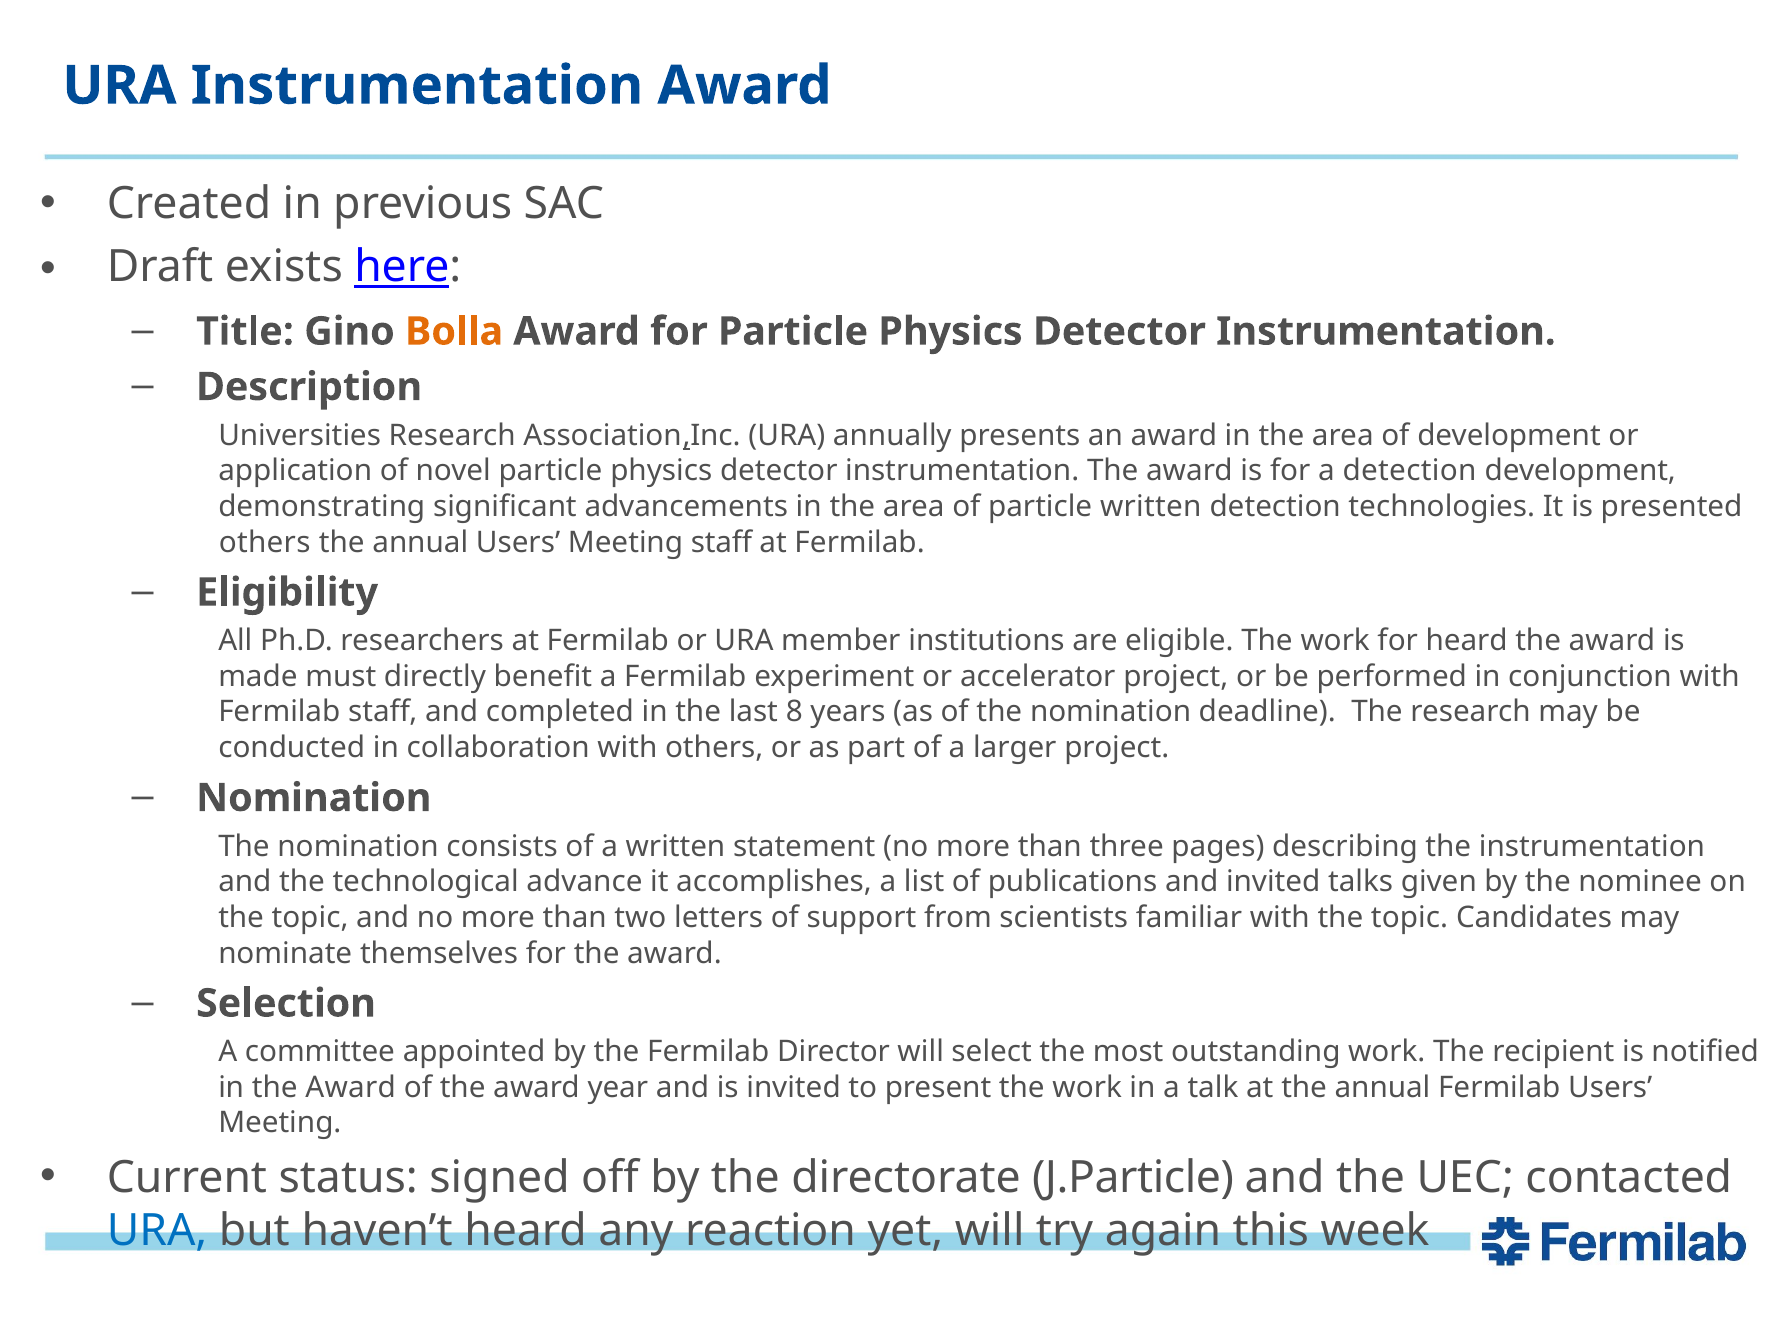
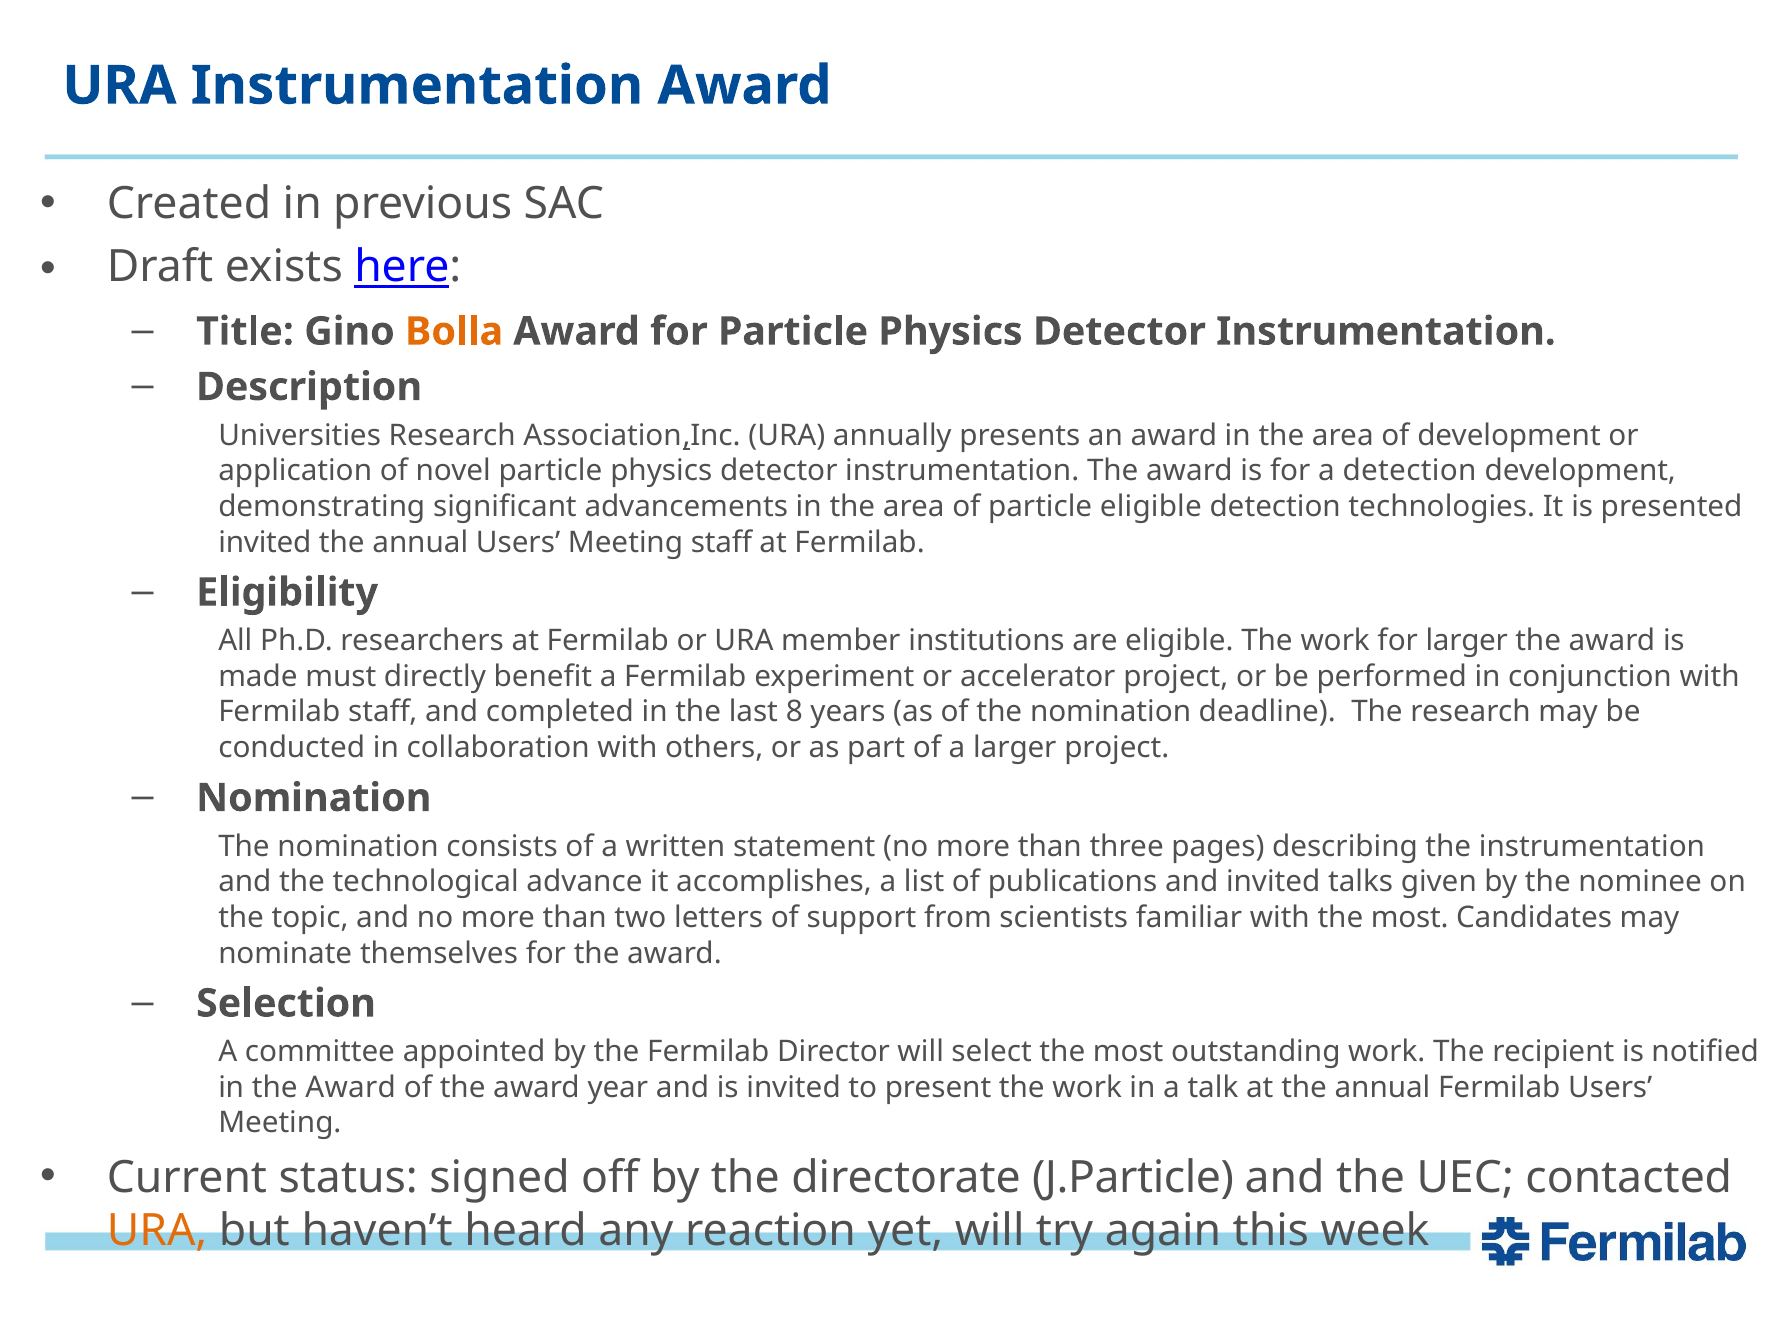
particle written: written -> eligible
others at (265, 542): others -> invited
for heard: heard -> larger
with the topic: topic -> most
URA at (157, 1231) colour: blue -> orange
